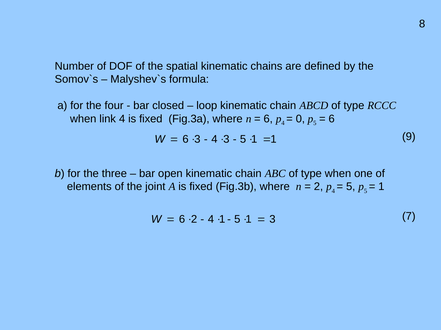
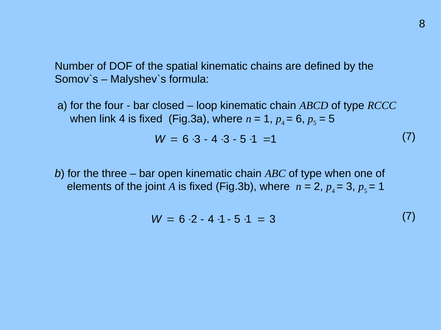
6 at (268, 119): 6 -> 1
0 at (300, 119): 0 -> 6
6 at (332, 119): 6 -> 5
9 at (409, 137): 9 -> 7
5 at (351, 187): 5 -> 3
